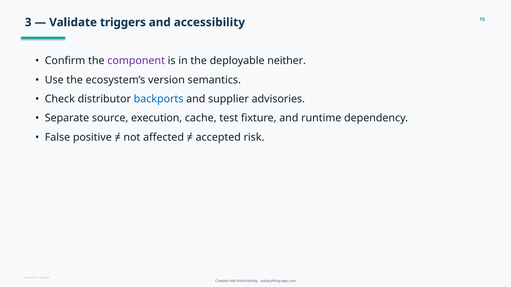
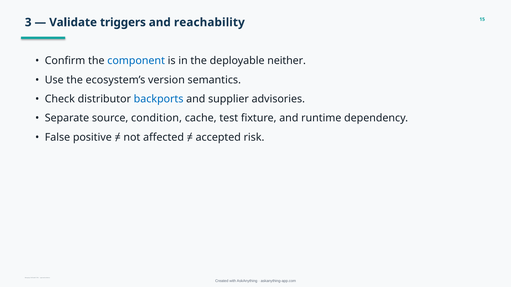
accessibility: accessibility -> reachability
component colour: purple -> blue
execution: execution -> condition
